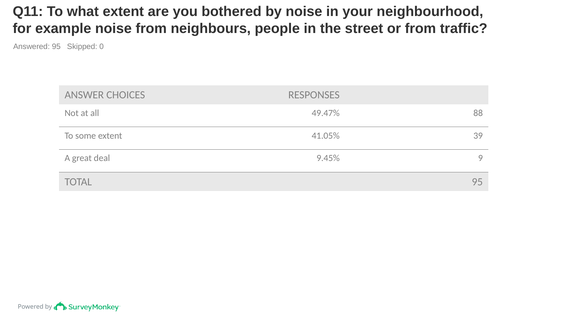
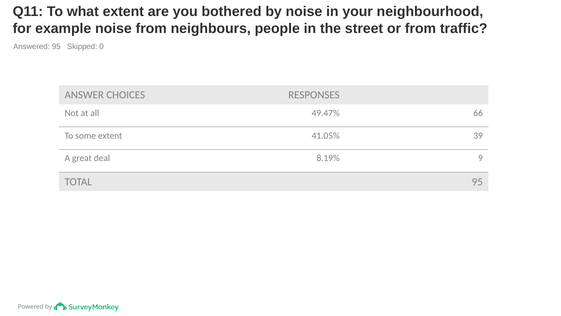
88: 88 -> 66
9.45%: 9.45% -> 8.19%
